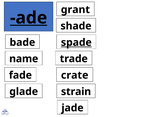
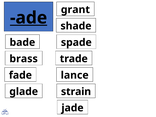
spade underline: present -> none
name: name -> brass
crate: crate -> lance
